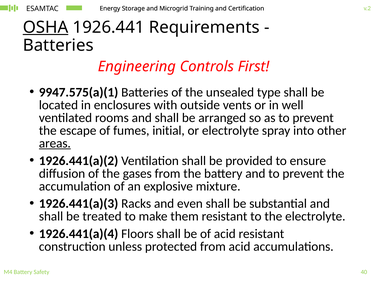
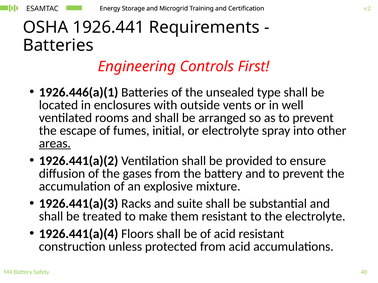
OSHA underline: present -> none
9947.575(a)(1: 9947.575(a)(1 -> 1926.446(a)(1
even: even -> suite
